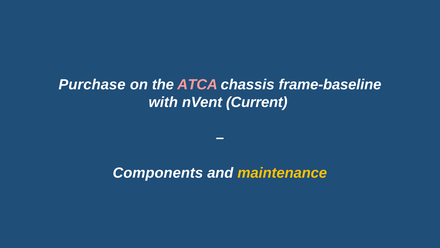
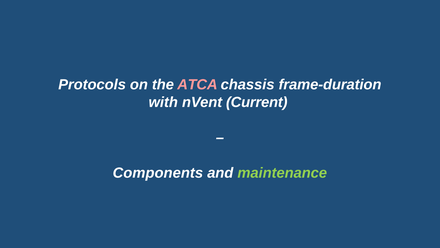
Purchase: Purchase -> Protocols
frame-baseline: frame-baseline -> frame-duration
maintenance colour: yellow -> light green
